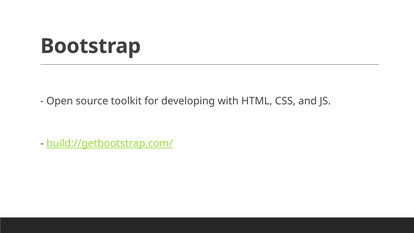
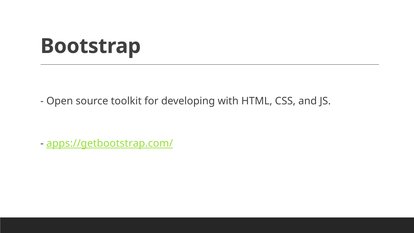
build://getbootstrap.com/: build://getbootstrap.com/ -> apps://getbootstrap.com/
